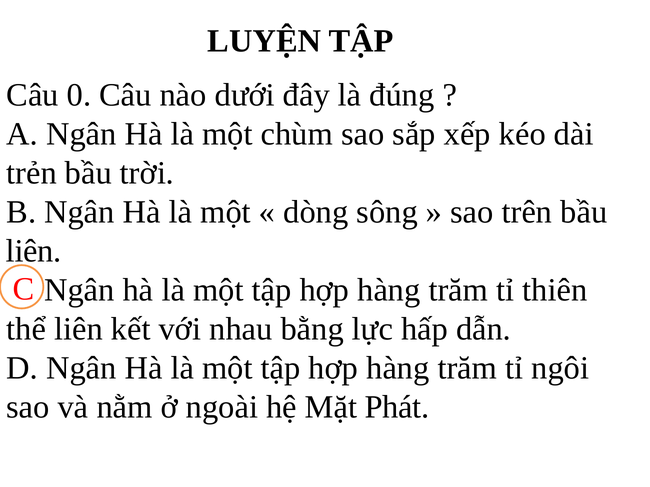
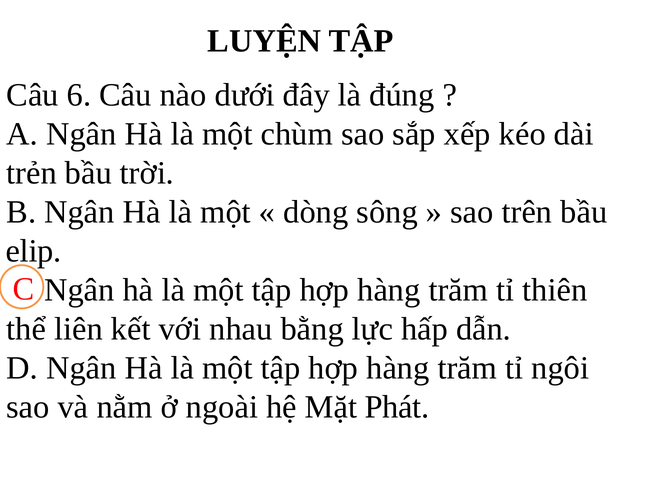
0: 0 -> 6
liên at (34, 251): liên -> elip
